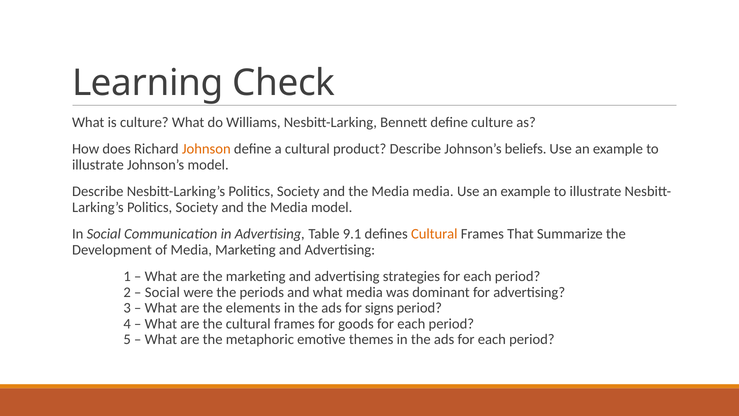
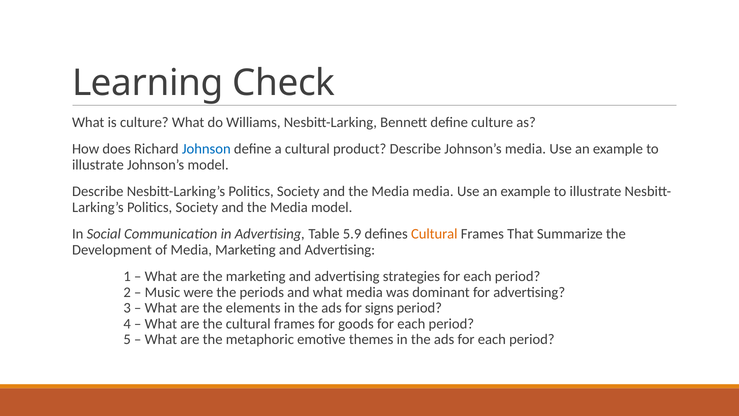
Johnson colour: orange -> blue
Johnson’s beliefs: beliefs -> media
9.1: 9.1 -> 5.9
Social at (162, 292): Social -> Music
